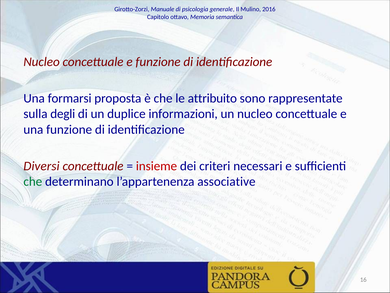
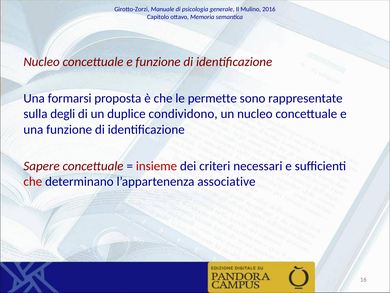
attribuito: attribuito -> permette
informazioni: informazioni -> condividono
Diversi: Diversi -> Sapere
che at (33, 181) colour: green -> red
